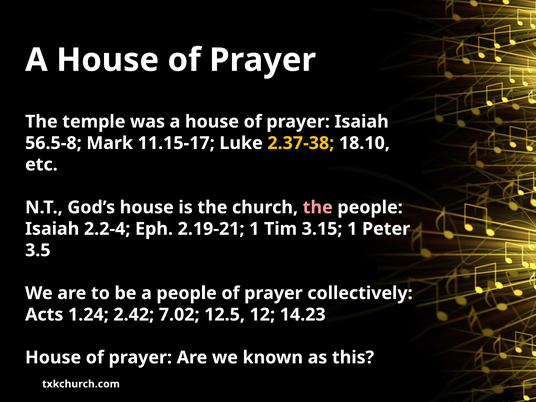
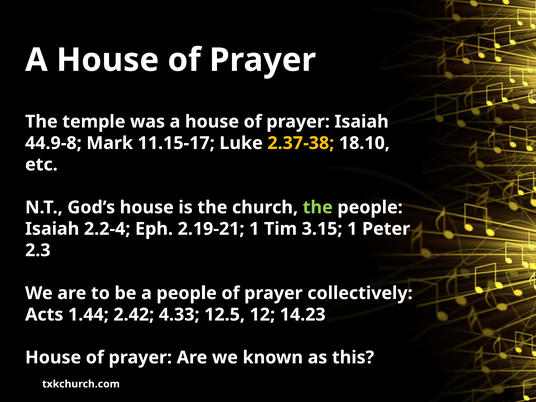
56.5-8: 56.5-8 -> 44.9-8
the at (318, 207) colour: pink -> light green
3.5: 3.5 -> 2.3
1.24: 1.24 -> 1.44
7.02: 7.02 -> 4.33
